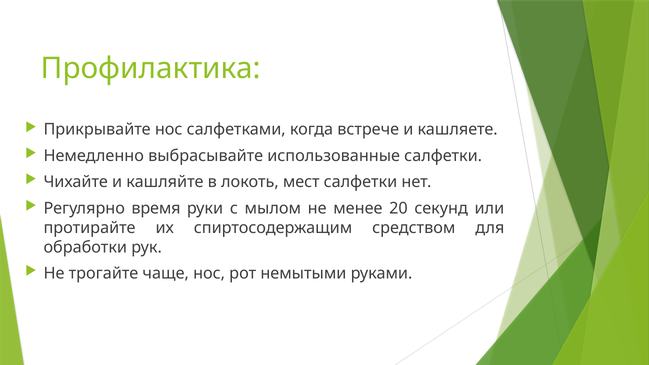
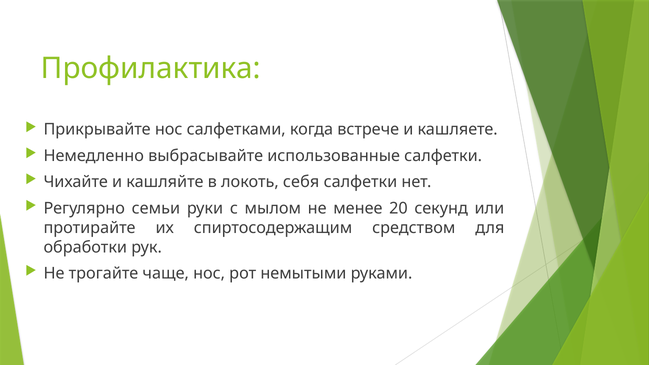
мест: мест -> себя
время: время -> семьи
